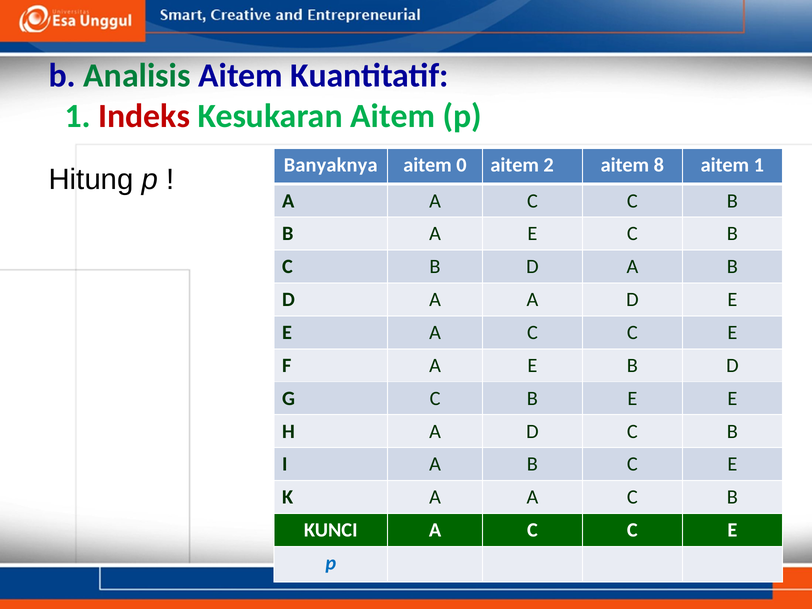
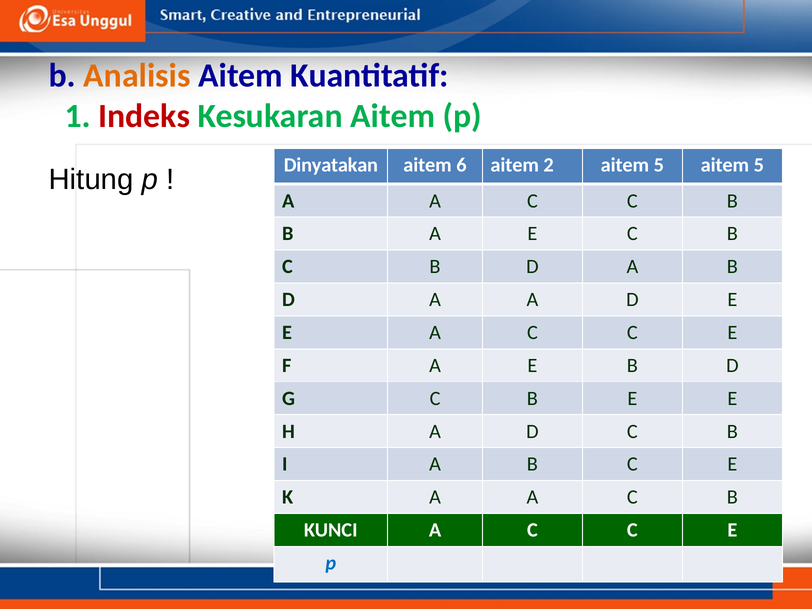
Analisis colour: green -> orange
Banyaknya: Banyaknya -> Dinyatakan
0: 0 -> 6
2 aitem 8: 8 -> 5
1 at (759, 165): 1 -> 5
